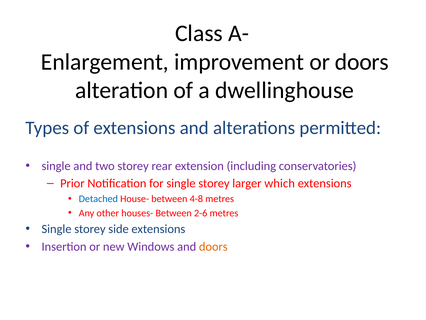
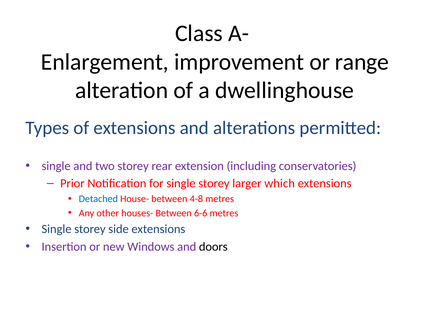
or doors: doors -> range
2-6: 2-6 -> 6-6
doors at (213, 246) colour: orange -> black
